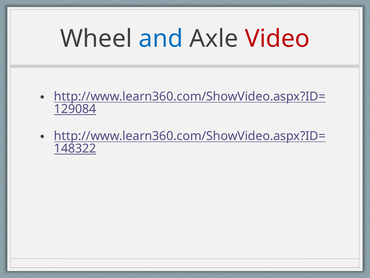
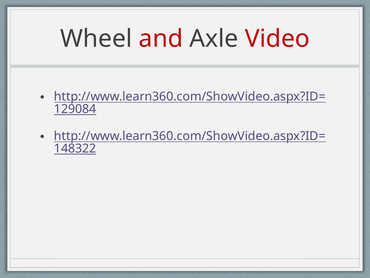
and colour: blue -> red
